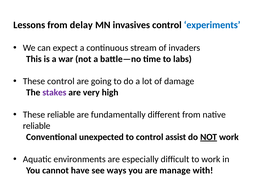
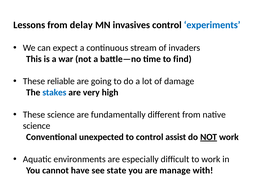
labs: labs -> find
These control: control -> reliable
stakes colour: purple -> blue
These reliable: reliable -> science
reliable at (37, 126): reliable -> science
ways: ways -> state
